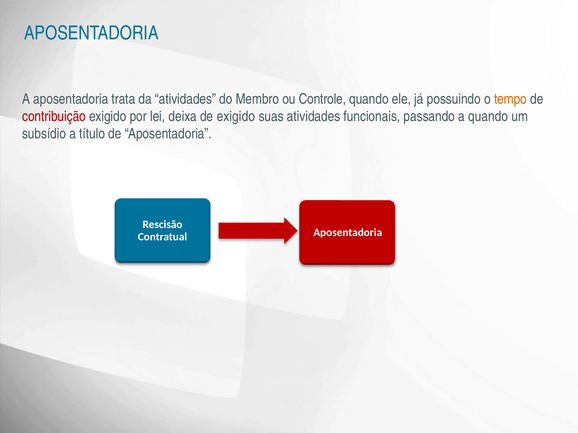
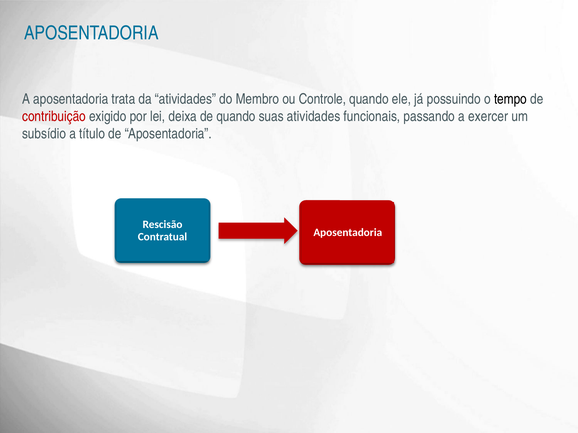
tempo colour: orange -> black
de exigido: exigido -> quando
a quando: quando -> exercer
